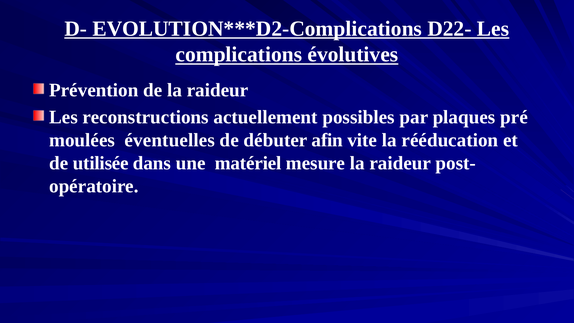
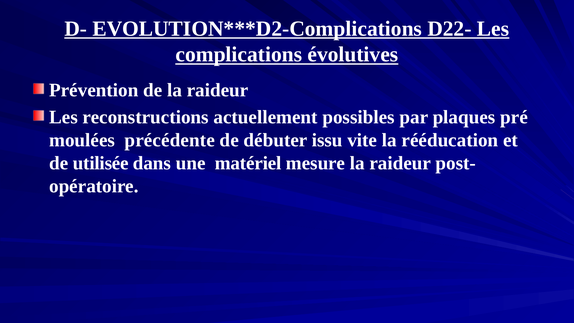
éventuelles: éventuelles -> précédente
afin: afin -> issu
